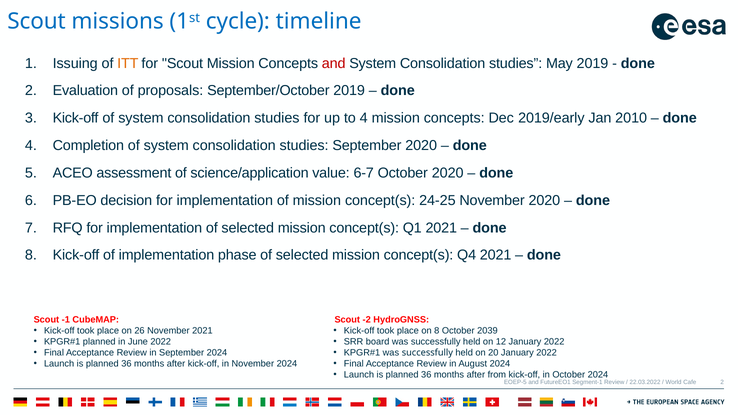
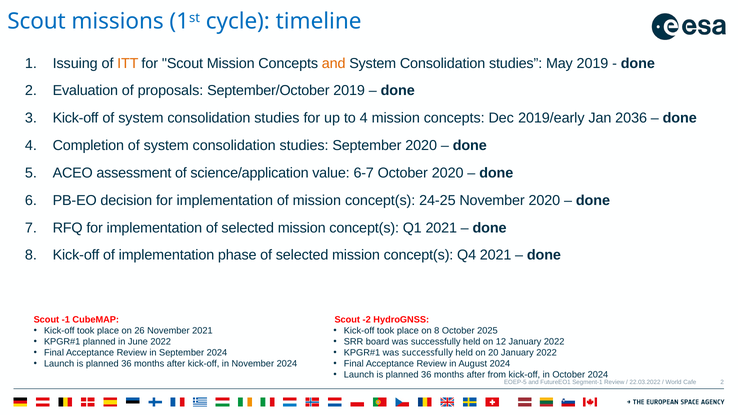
and at (334, 63) colour: red -> orange
2010: 2010 -> 2036
2039: 2039 -> 2025
